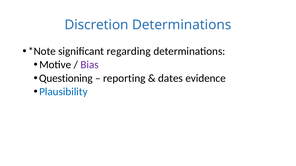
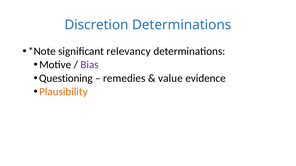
regarding: regarding -> relevancy
reporting: reporting -> remedies
dates: dates -> value
Plausibility colour: blue -> orange
